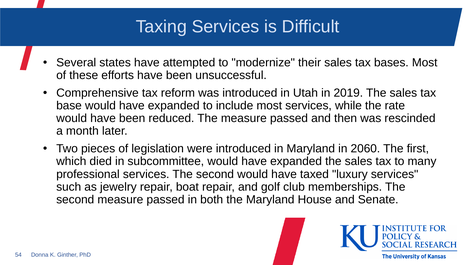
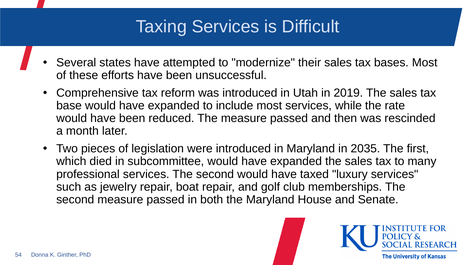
2060: 2060 -> 2035
